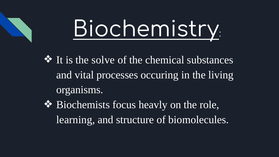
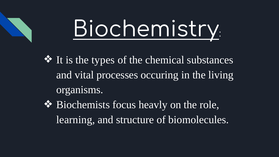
solve: solve -> types
